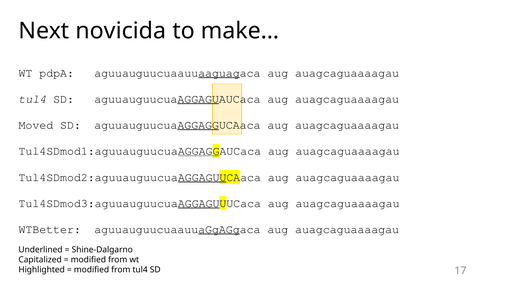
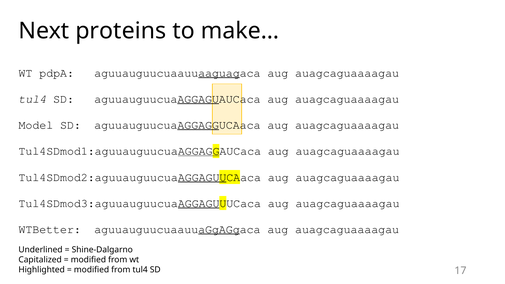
novicida: novicida -> proteins
Moved: Moved -> Model
